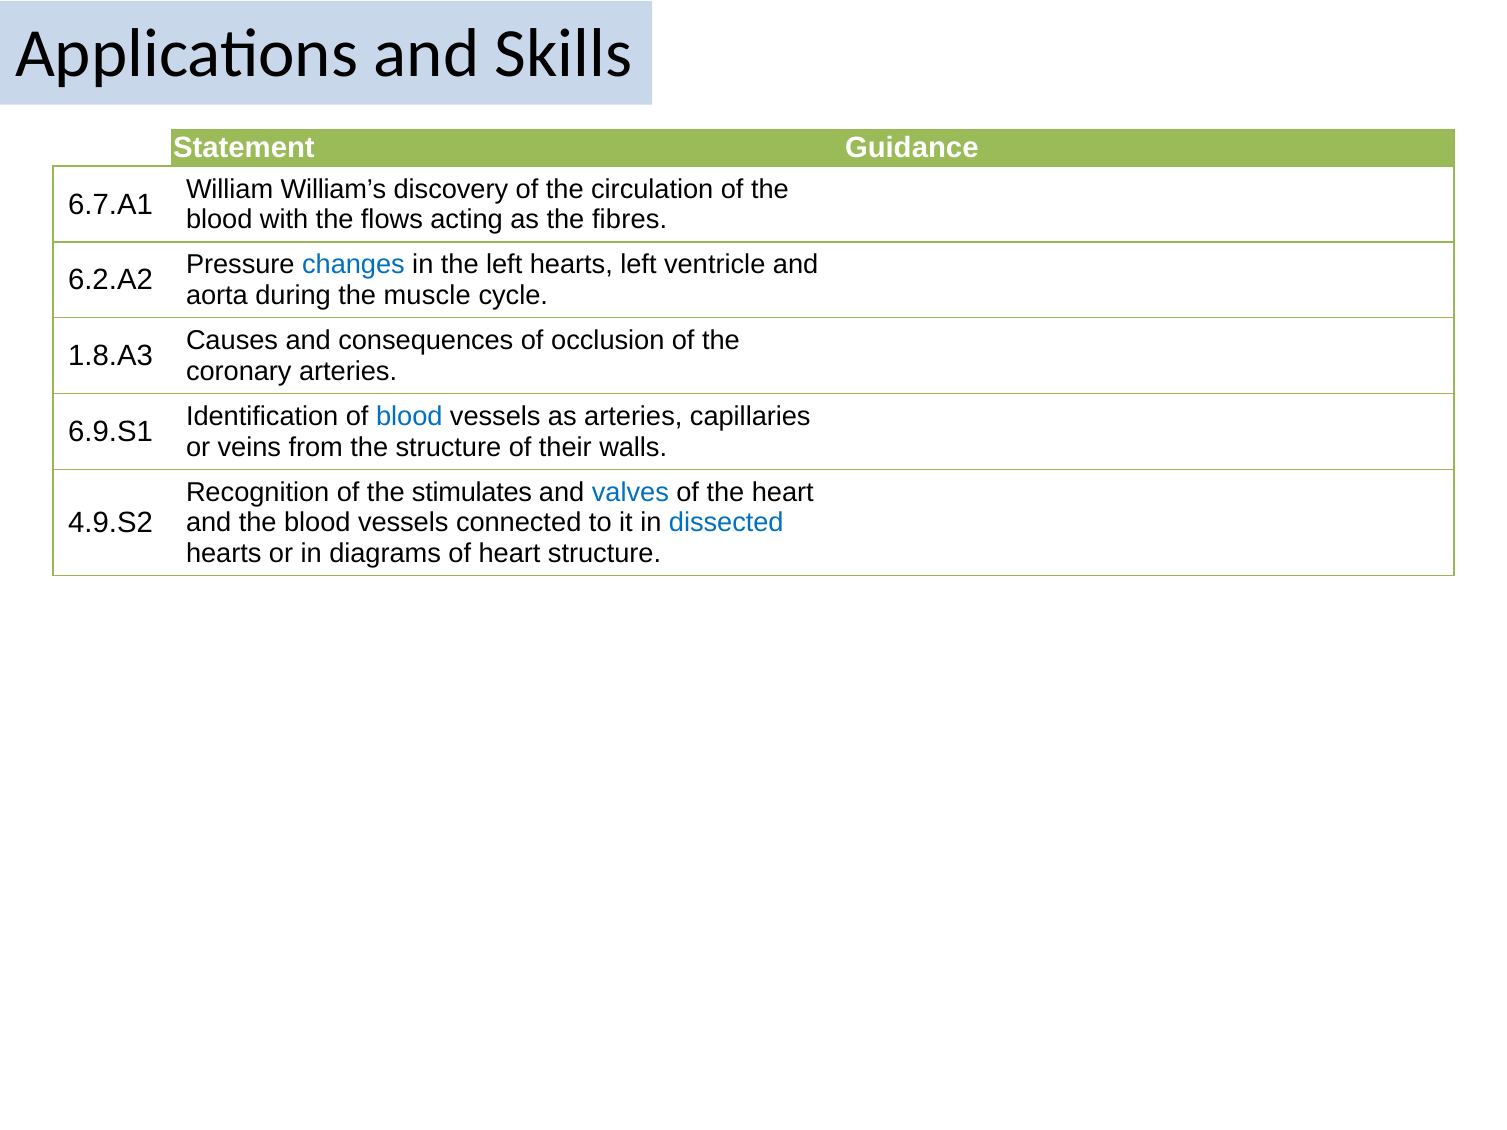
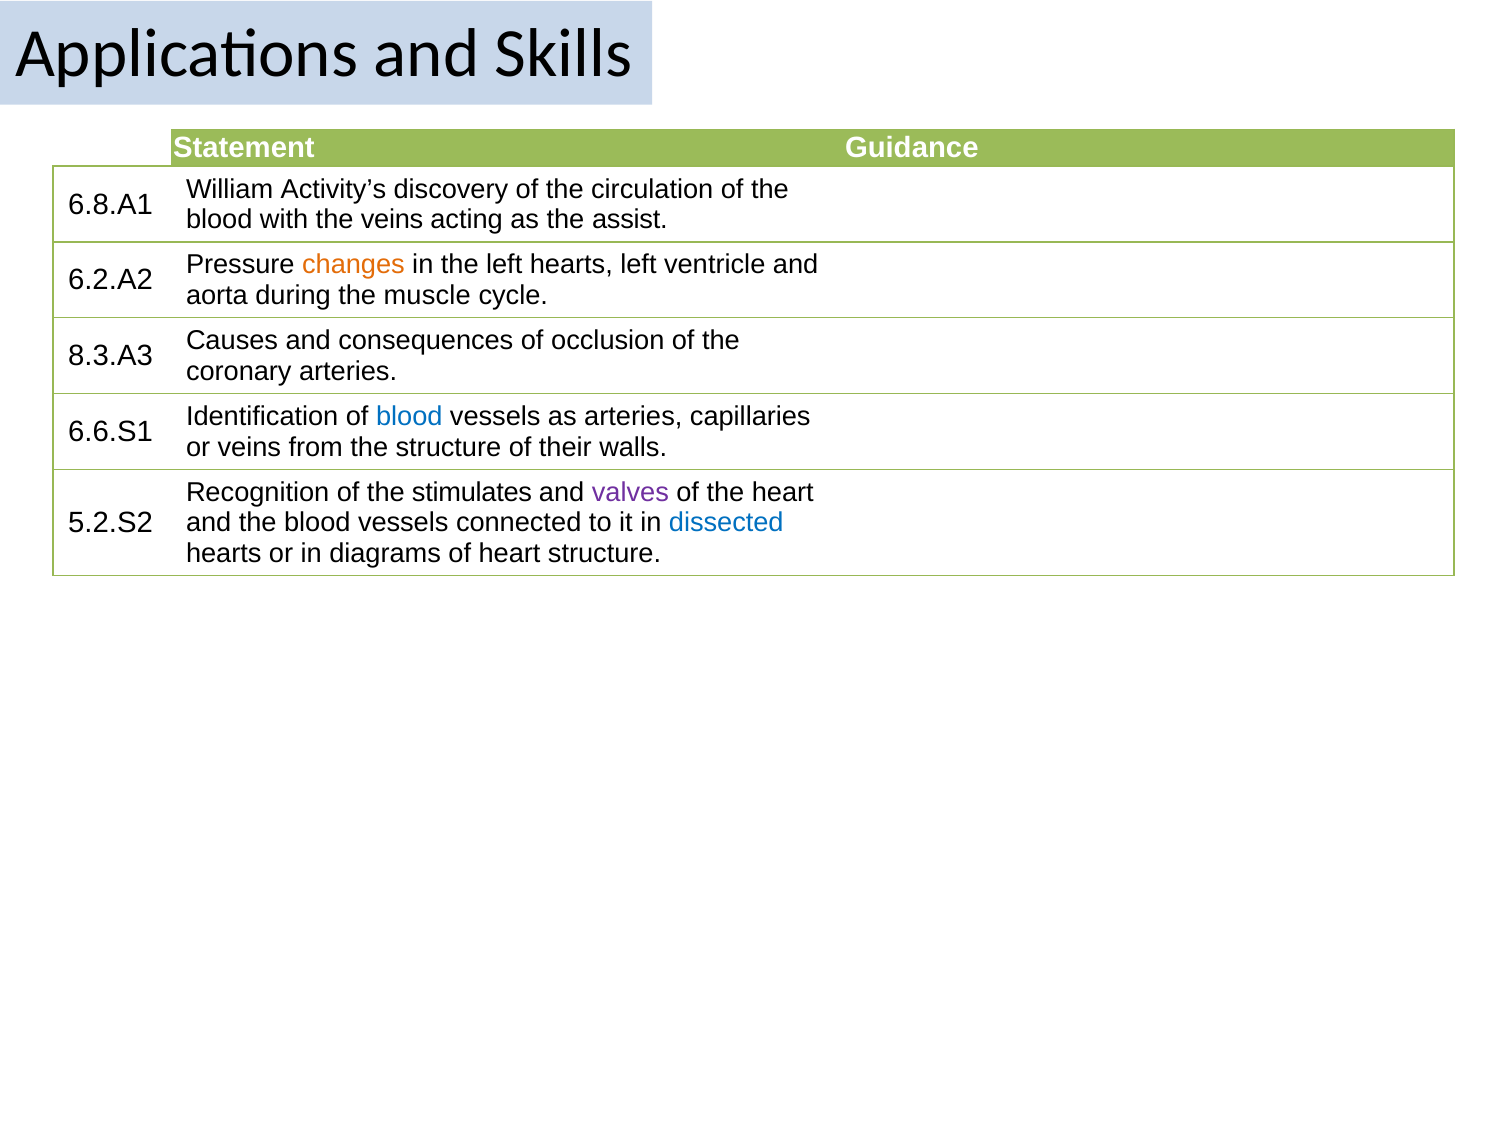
William’s: William’s -> Activity’s
6.7.A1: 6.7.A1 -> 6.8.A1
the flows: flows -> veins
fibres: fibres -> assist
changes colour: blue -> orange
1.8.A3: 1.8.A3 -> 8.3.A3
6.9.S1: 6.9.S1 -> 6.6.S1
valves colour: blue -> purple
4.9.S2: 4.9.S2 -> 5.2.S2
